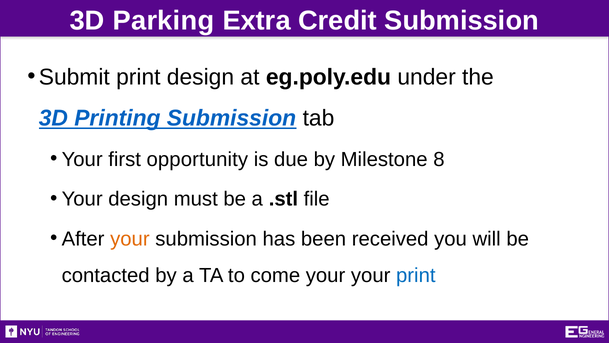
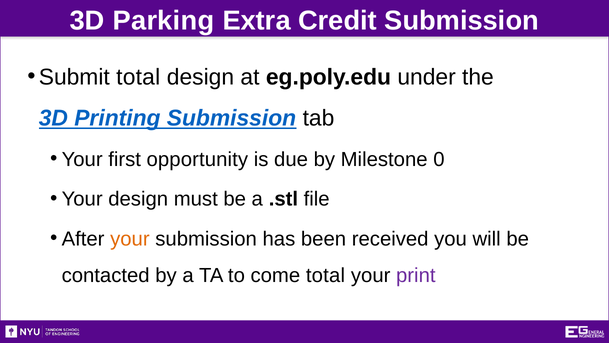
Submit print: print -> total
8: 8 -> 0
come your: your -> total
print at (416, 275) colour: blue -> purple
